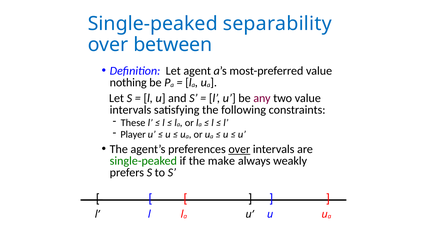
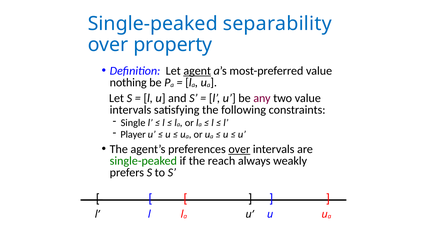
between: between -> property
agent underline: none -> present
These: These -> Single
make: make -> reach
